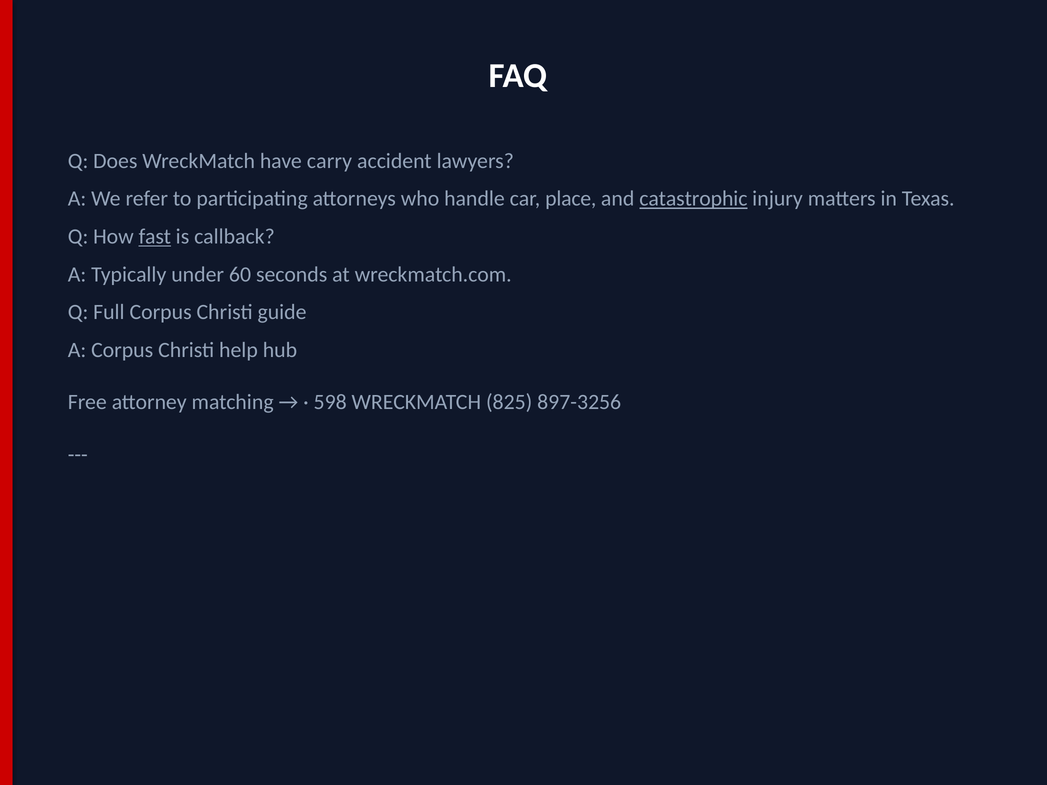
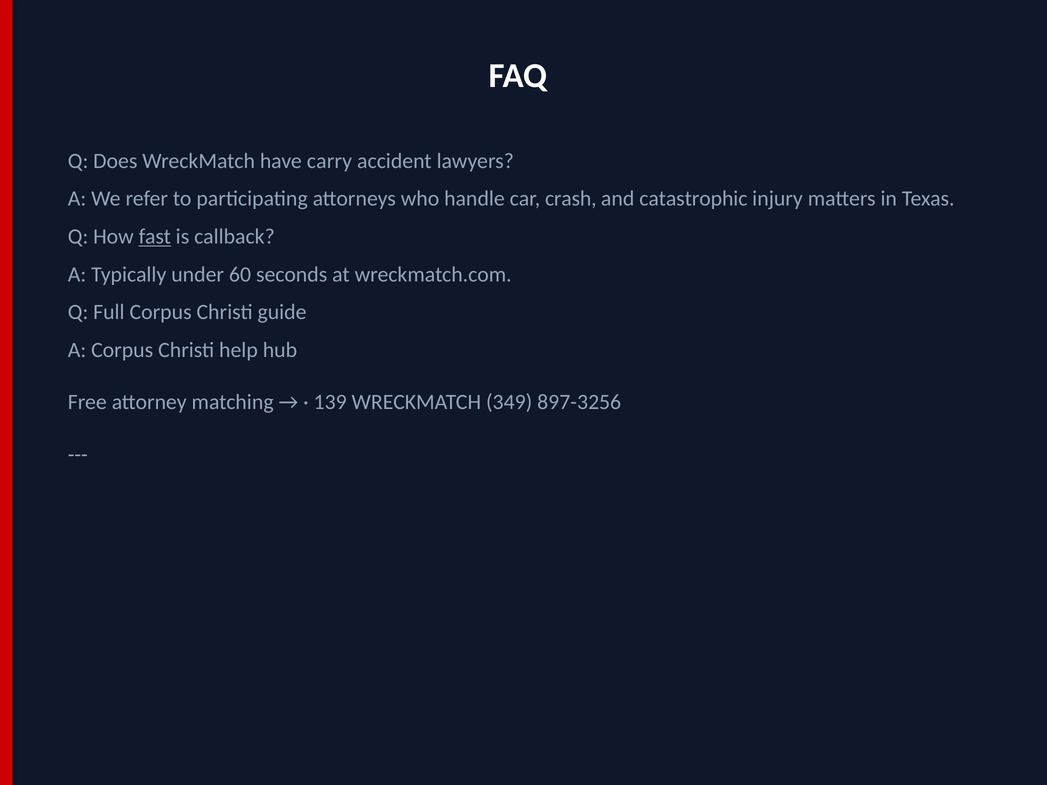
place: place -> crash
catastrophic underline: present -> none
598: 598 -> 139
825: 825 -> 349
